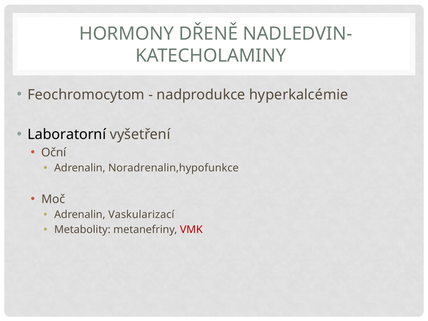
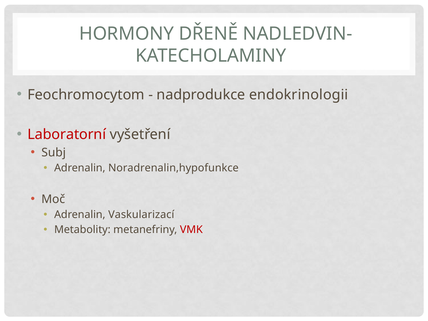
hyperkalcémie: hyperkalcémie -> endokrinologii
Laboratorní colour: black -> red
Oční: Oční -> Subj
